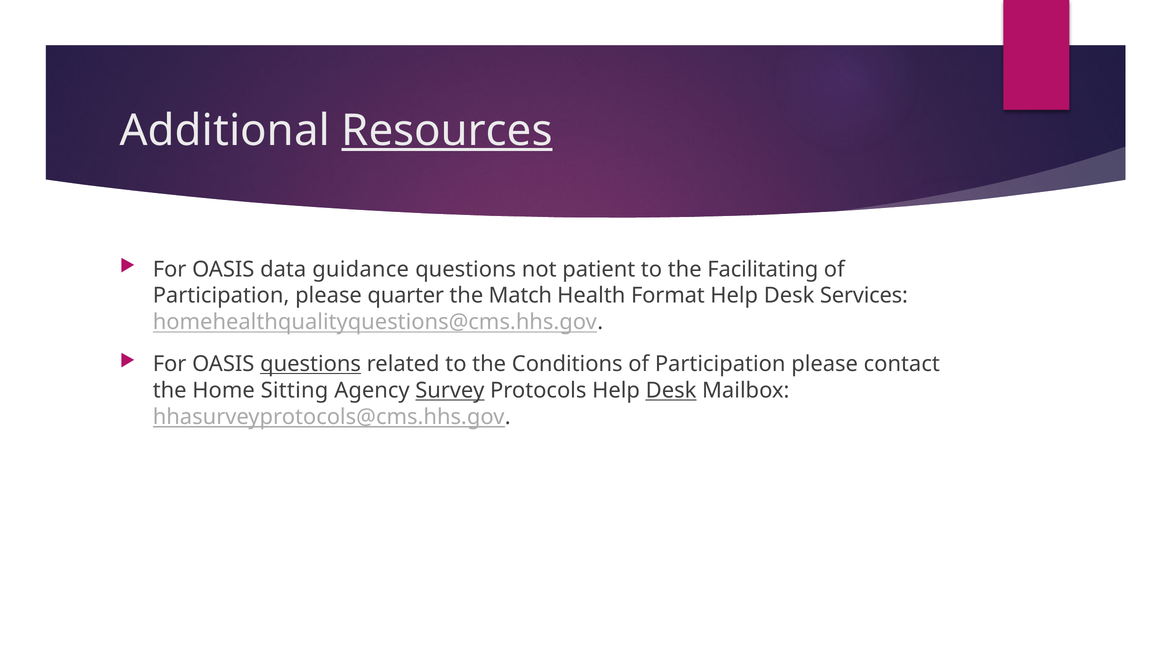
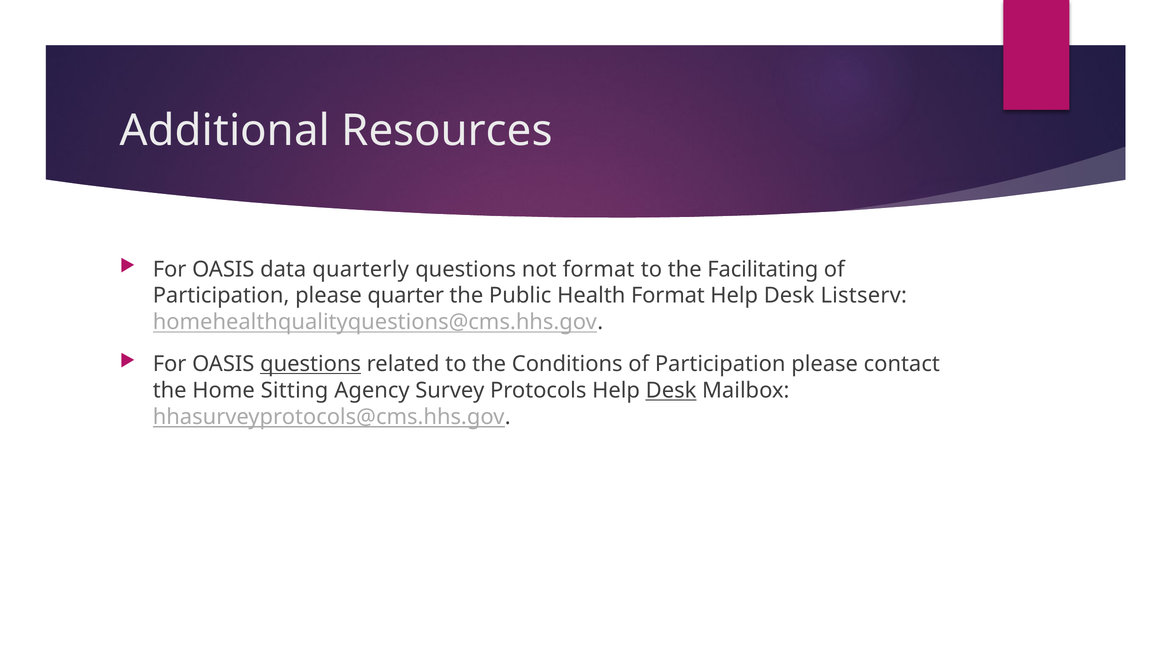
Resources underline: present -> none
guidance: guidance -> quarterly
not patient: patient -> format
Match: Match -> Public
Services: Services -> Listserv
Survey underline: present -> none
